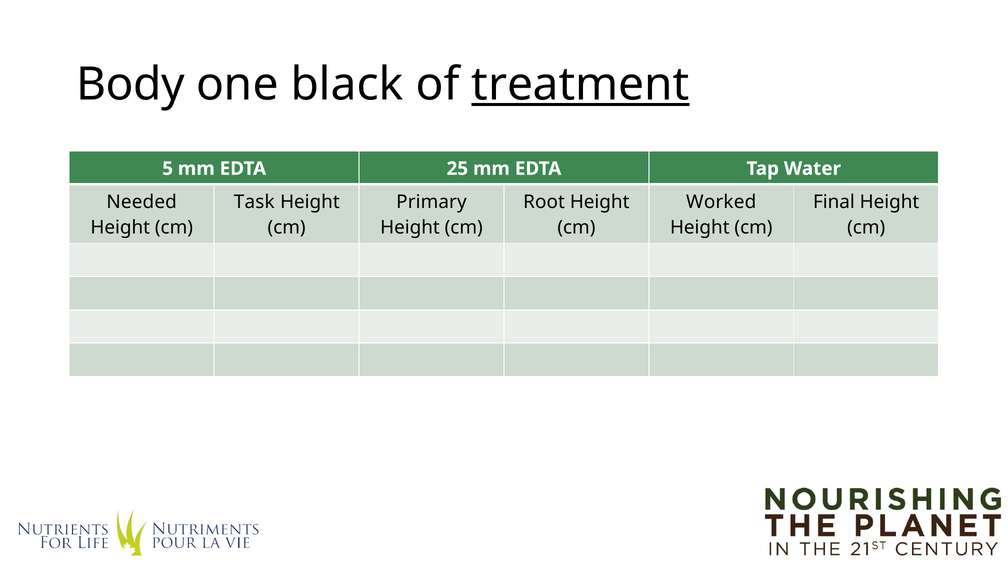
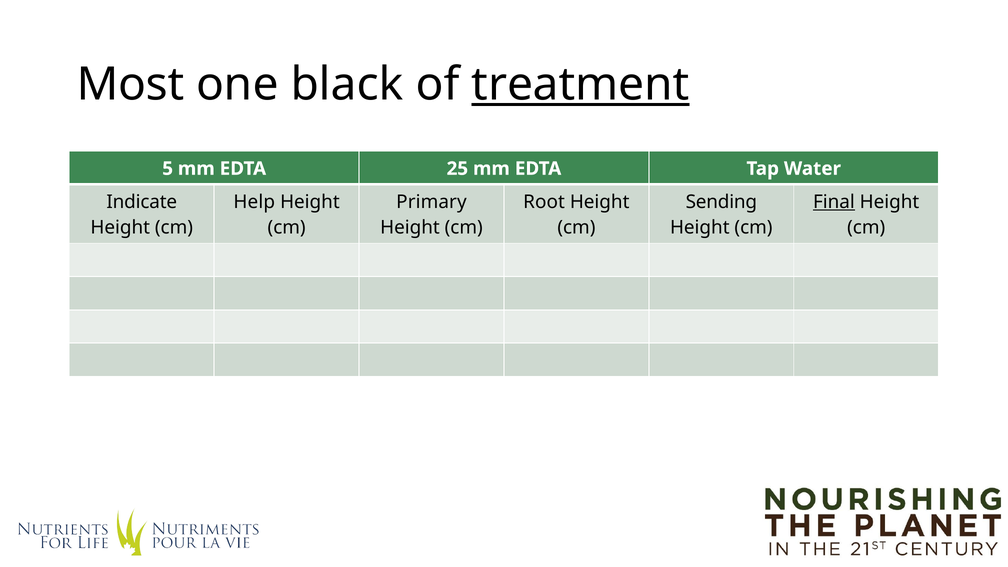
Body: Body -> Most
Needed: Needed -> Indicate
Task: Task -> Help
Worked: Worked -> Sending
Final underline: none -> present
